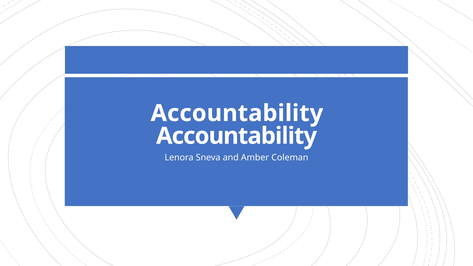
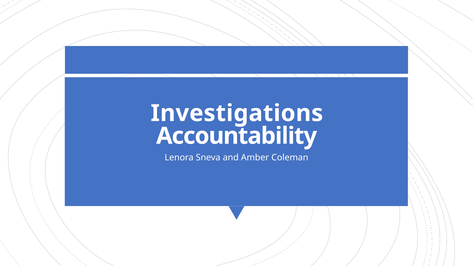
Accountability at (237, 113): Accountability -> Investigations
